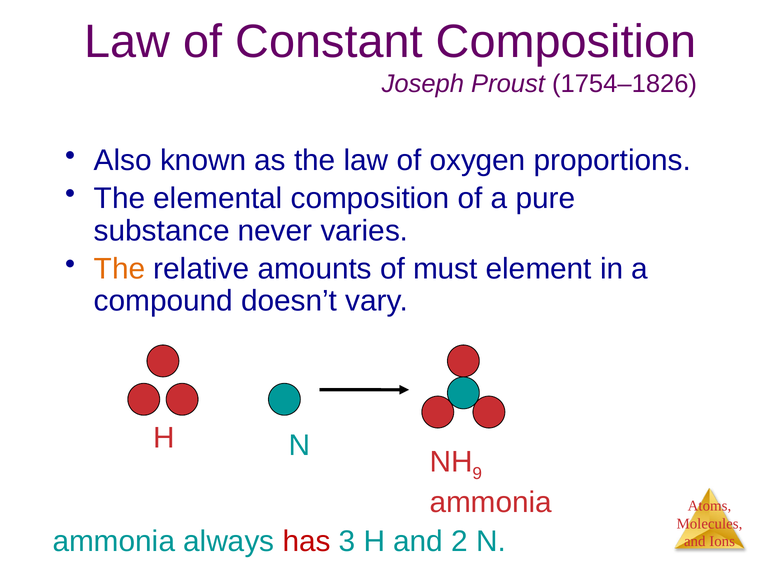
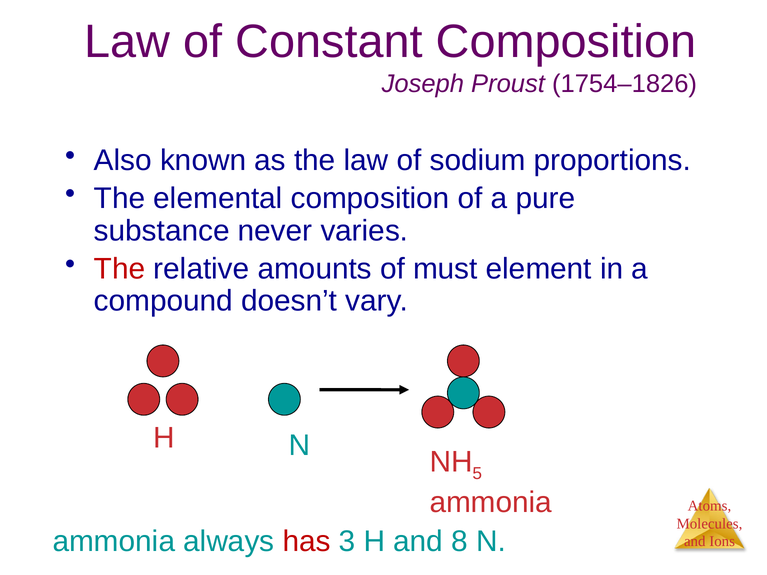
oxygen: oxygen -> sodium
The at (120, 269) colour: orange -> red
9: 9 -> 5
2: 2 -> 8
